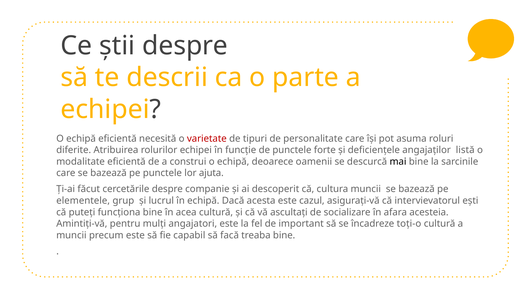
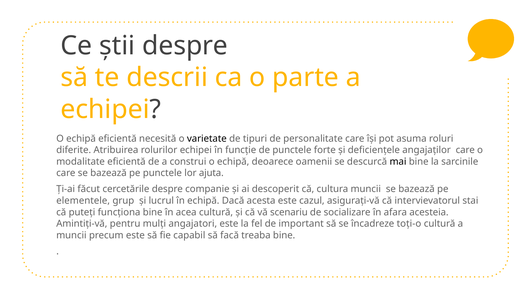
varietate colour: red -> black
angajaților listă: listă -> care
ești: ești -> stai
ascultați: ascultați -> scenariu
